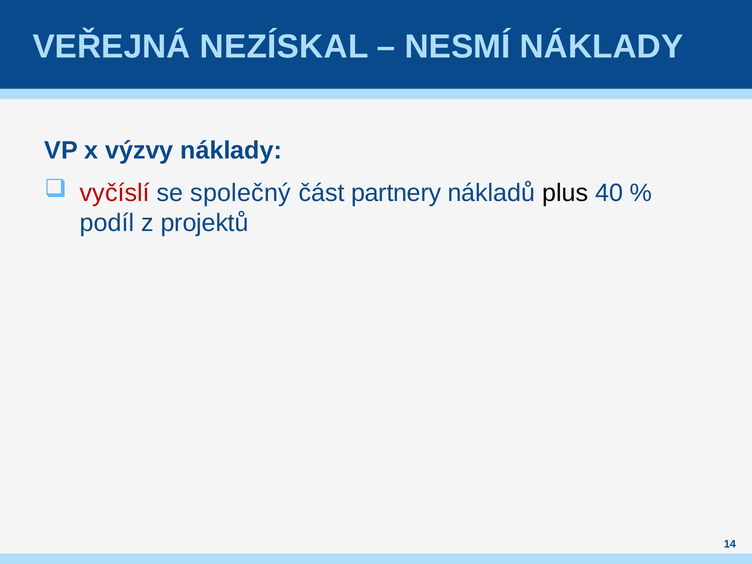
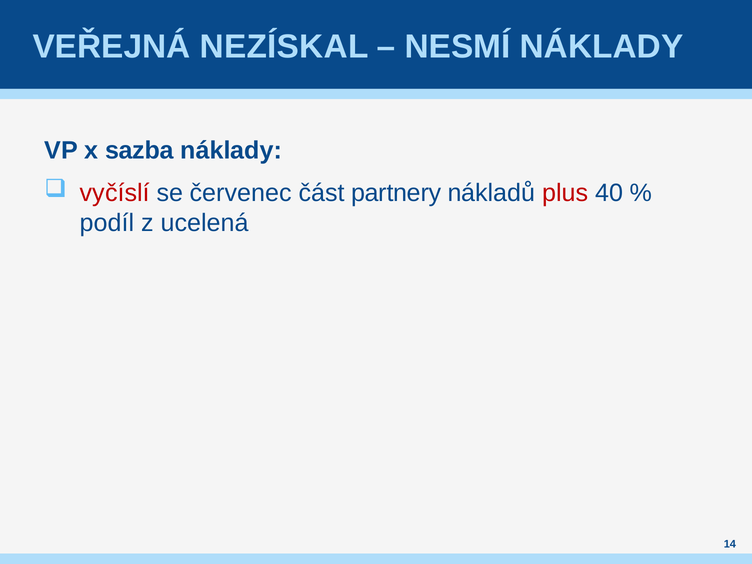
výzvy: výzvy -> sazba
společný: společný -> červenec
plus colour: black -> red
projektů: projektů -> ucelená
